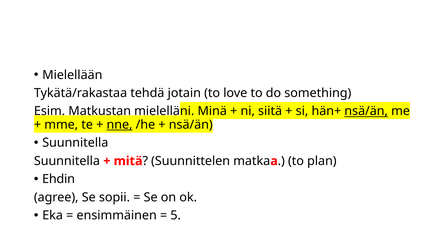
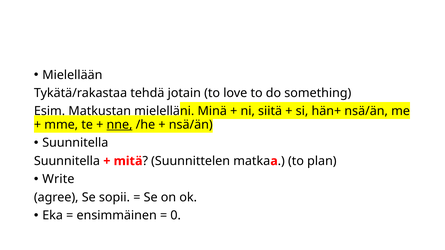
nsä/än at (366, 111) underline: present -> none
Ehdin: Ehdin -> Write
5: 5 -> 0
